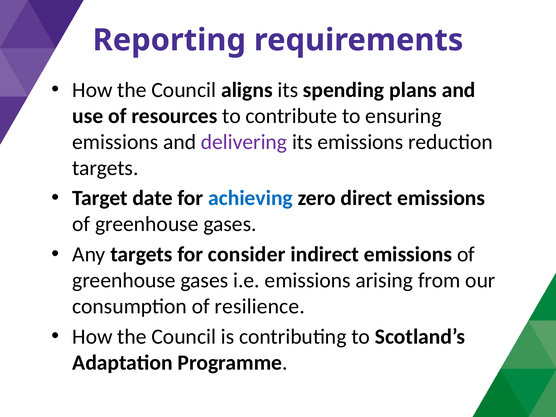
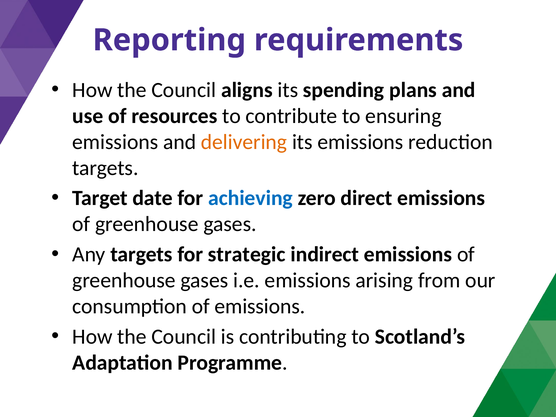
delivering colour: purple -> orange
consider: consider -> strategic
of resilience: resilience -> emissions
